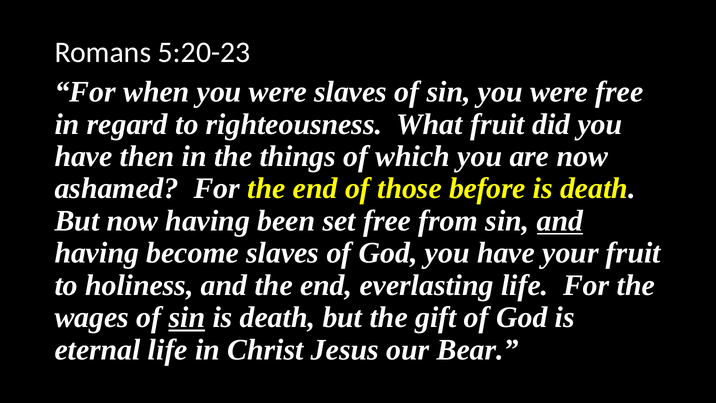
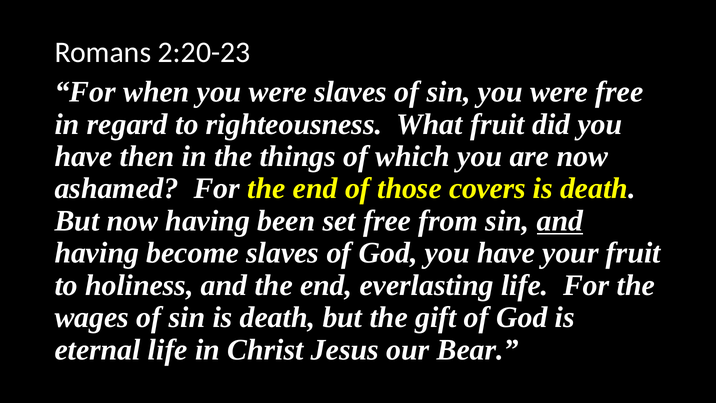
5:20-23: 5:20-23 -> 2:20-23
before: before -> covers
sin at (187, 317) underline: present -> none
